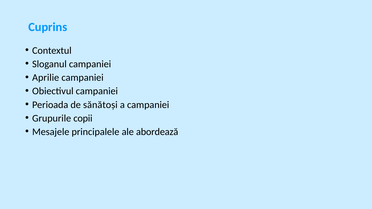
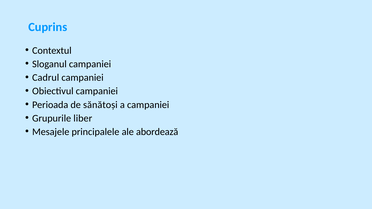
Aprilie: Aprilie -> Cadrul
copii: copii -> liber
